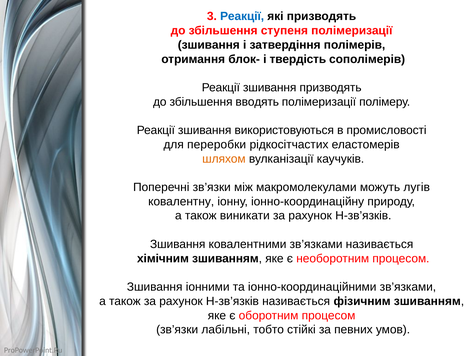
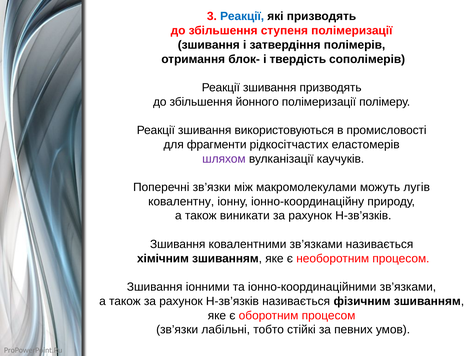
вводять: вводять -> йонного
переробки: переробки -> фрагменти
шляхом colour: orange -> purple
